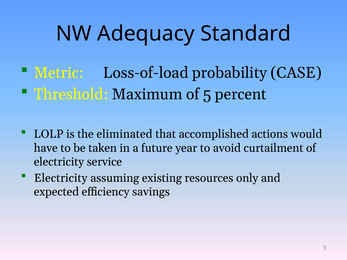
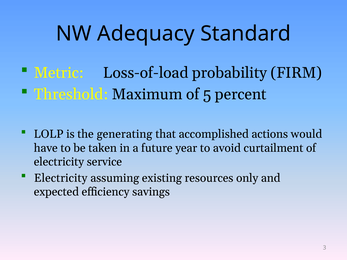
CASE: CASE -> FIRM
eliminated: eliminated -> generating
